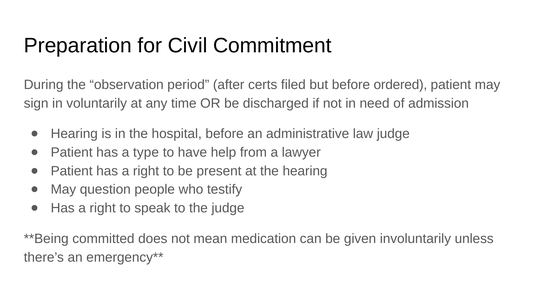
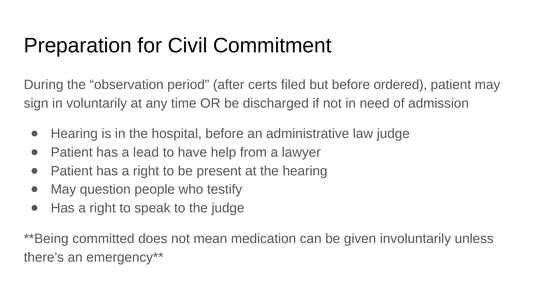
type: type -> lead
